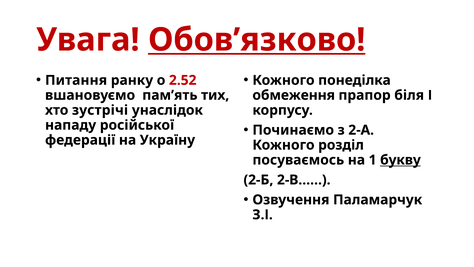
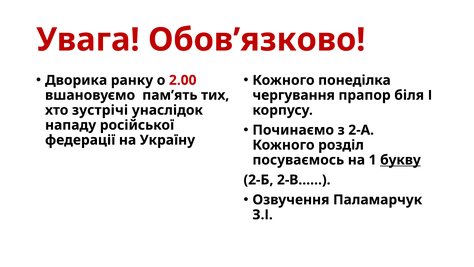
Обов’язково underline: present -> none
Питання: Питання -> Дворика
2.52: 2.52 -> 2.00
обмеження: обмеження -> чергування
